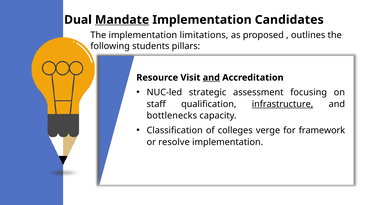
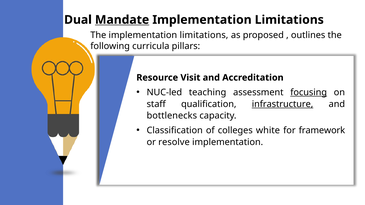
Candidates at (289, 20): Candidates -> Limitations
students: students -> curricula
and at (211, 78) underline: present -> none
strategic: strategic -> teaching
focusing underline: none -> present
verge: verge -> white
